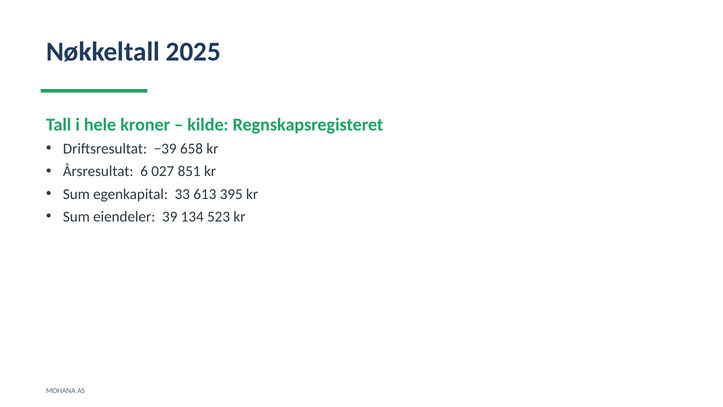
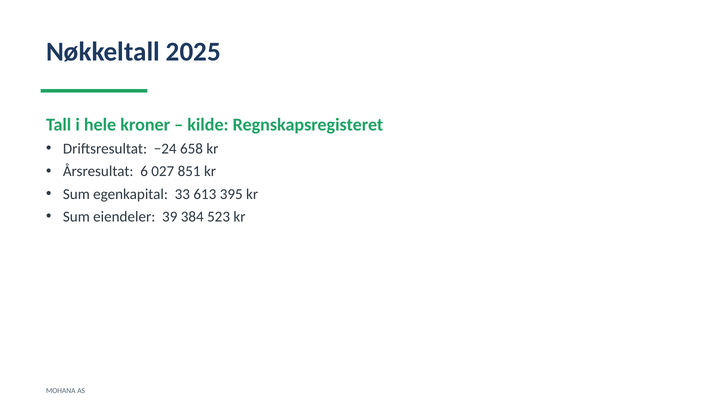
−39: −39 -> −24
134: 134 -> 384
